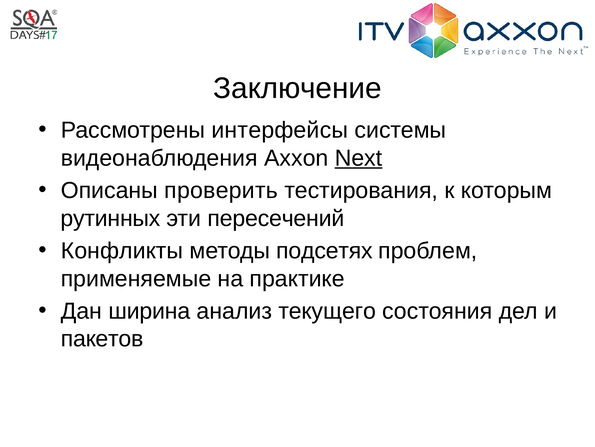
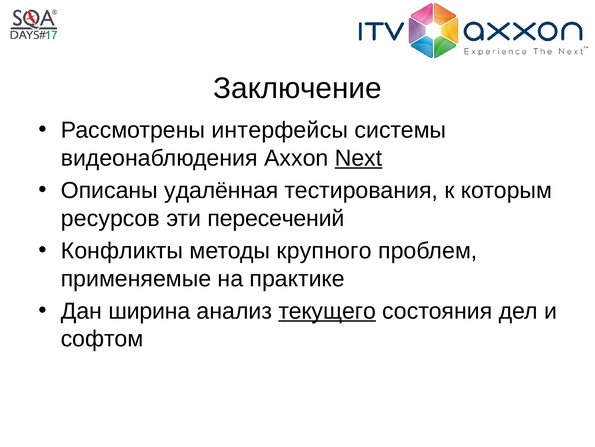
проверить: проверить -> удалённая
рутинных: рутинных -> ресурсов
подсетях: подсетях -> крупного
текущего underline: none -> present
пакетов: пакетов -> софтом
